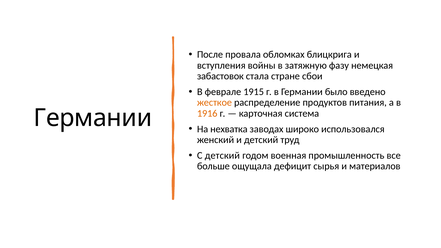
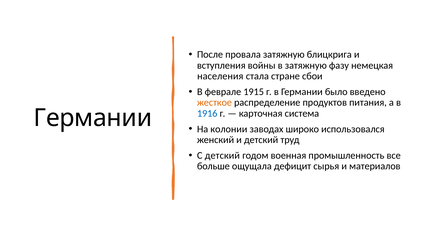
провала обломках: обломках -> затяжную
забастовок: забастовок -> населения
1916 colour: orange -> blue
нехватка: нехватка -> колонии
